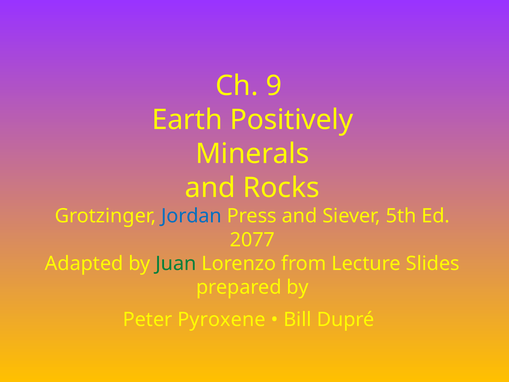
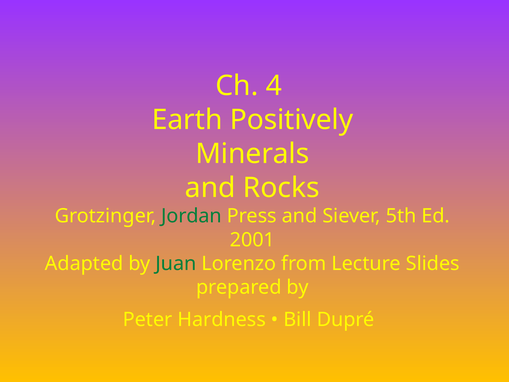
9: 9 -> 4
Jordan colour: blue -> green
2077: 2077 -> 2001
Pyroxene: Pyroxene -> Hardness
